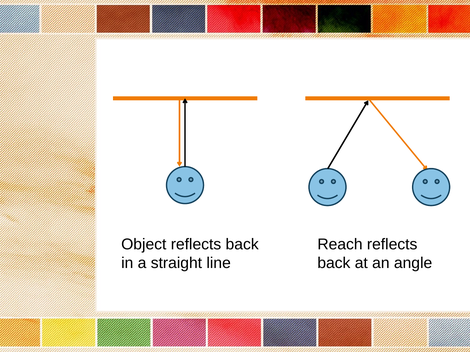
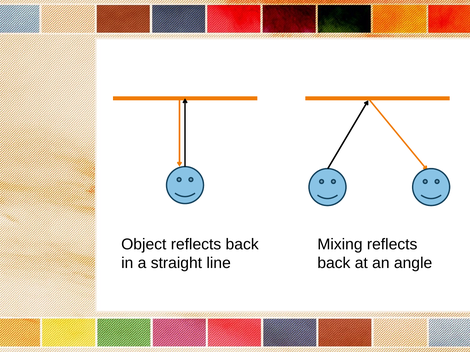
Reach: Reach -> Mixing
